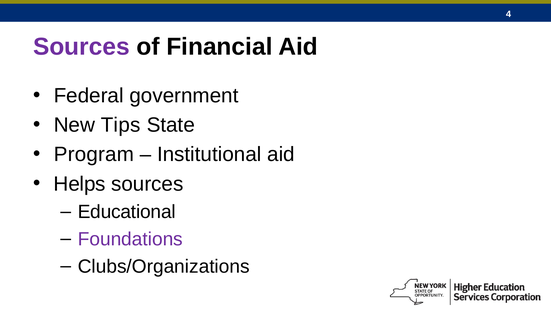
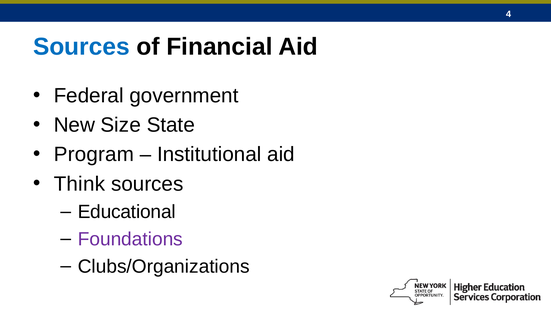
Sources at (81, 47) colour: purple -> blue
Tips: Tips -> Size
Helps: Helps -> Think
